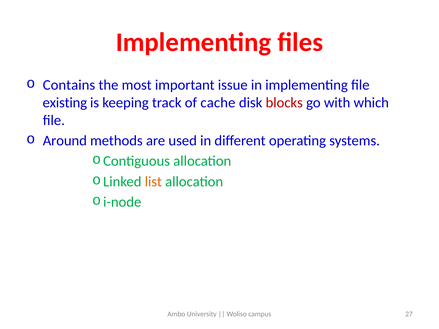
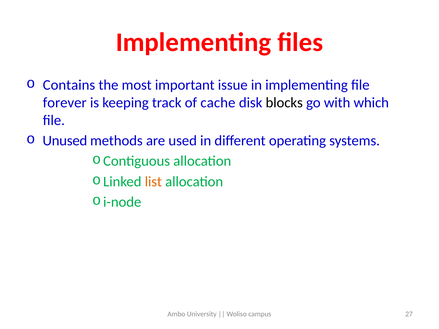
existing: existing -> forever
blocks colour: red -> black
Around: Around -> Unused
